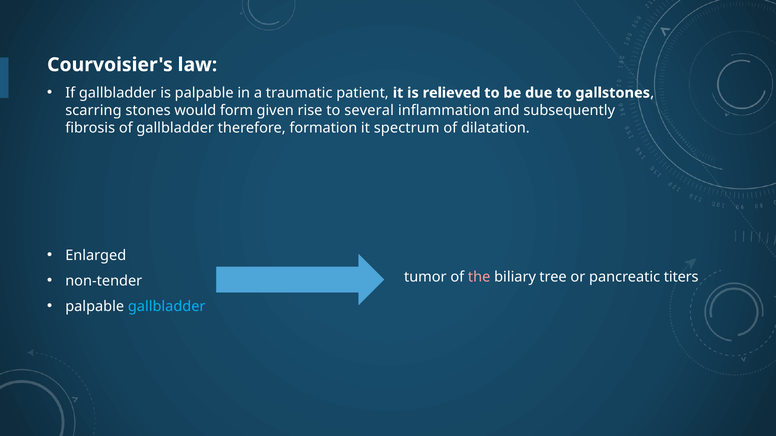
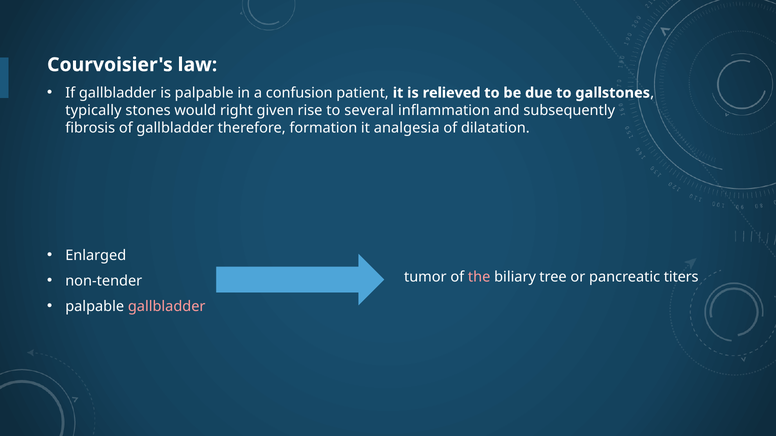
traumatic: traumatic -> confusion
scarring: scarring -> typically
form: form -> right
spectrum: spectrum -> analgesia
gallbladder at (167, 307) colour: light blue -> pink
